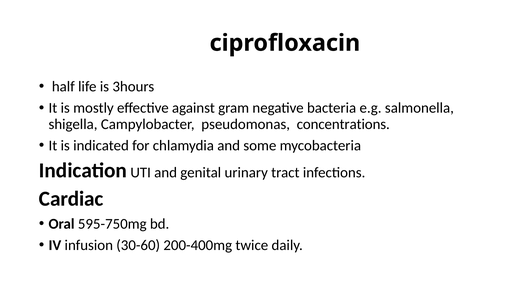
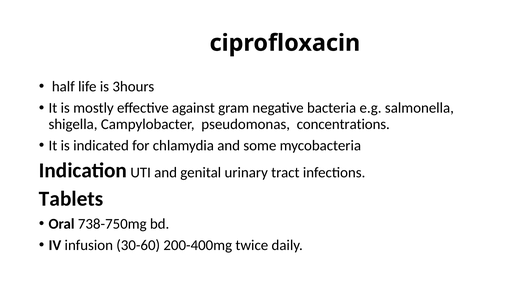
Cardiac: Cardiac -> Tablets
595-750mg: 595-750mg -> 738-750mg
